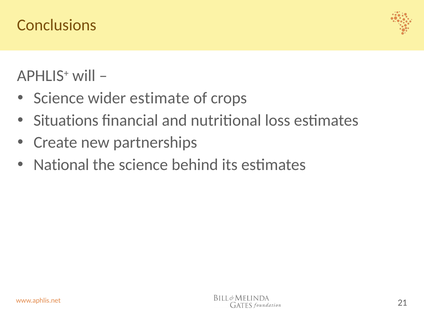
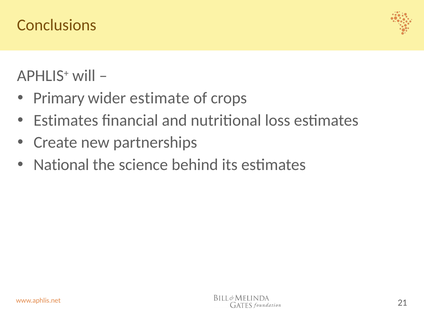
Science at (59, 98): Science -> Primary
Situations at (66, 120): Situations -> Estimates
